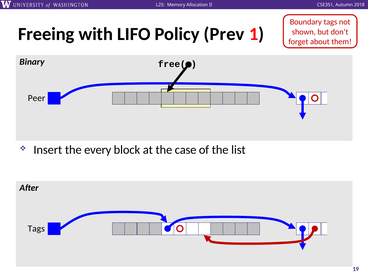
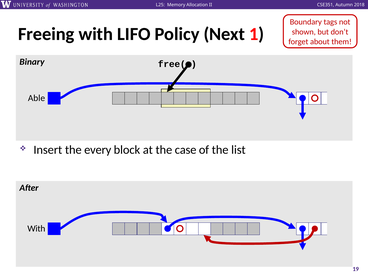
Prev: Prev -> Next
Peer: Peer -> Able
Tags at (36, 228): Tags -> With
